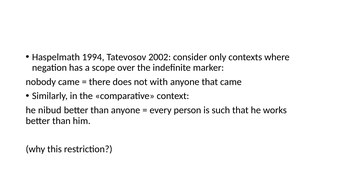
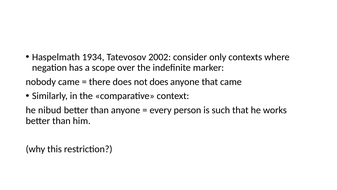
1994: 1994 -> 1934
not with: with -> does
